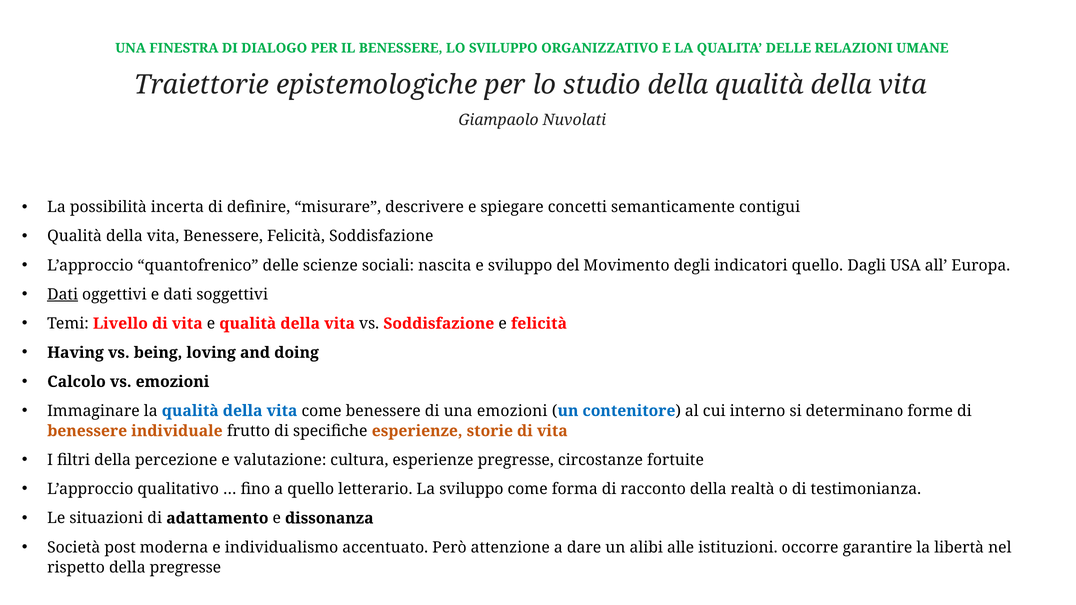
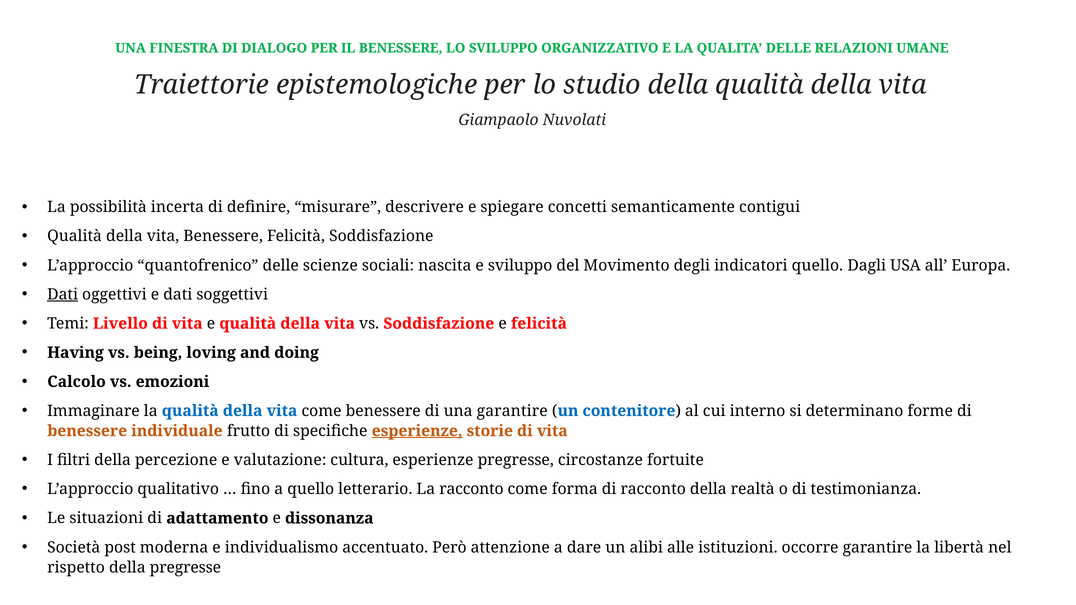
una emozioni: emozioni -> garantire
esperienze at (417, 431) underline: none -> present
La sviluppo: sviluppo -> racconto
